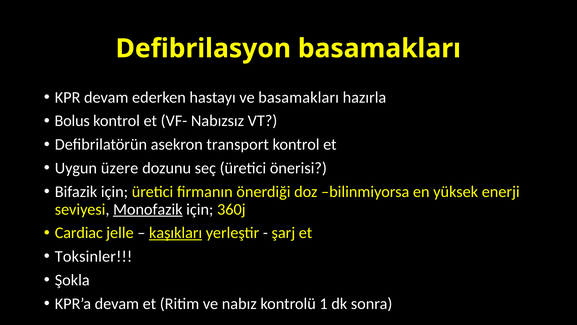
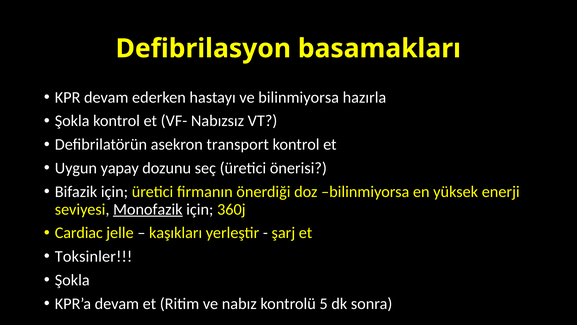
ve basamakları: basamakları -> bilinmiyorsa
Bolus at (72, 121): Bolus -> Şokla
üzere: üzere -> yapay
kaşıkları underline: present -> none
1: 1 -> 5
